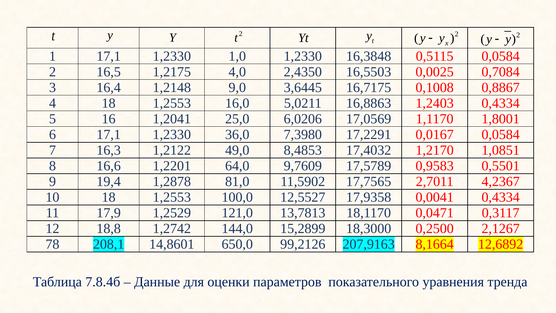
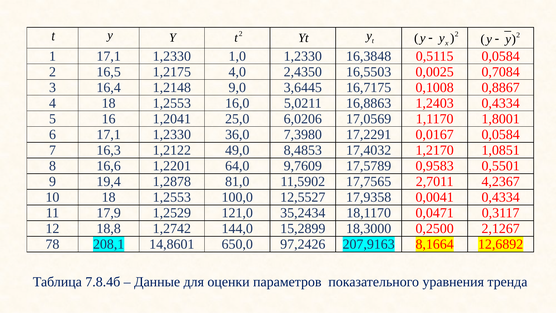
13,7813: 13,7813 -> 35,2434
99,2126: 99,2126 -> 97,2426
